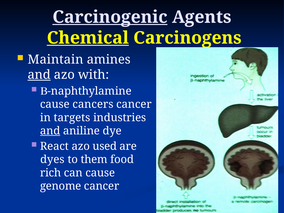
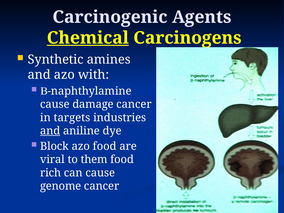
Carcinogenic underline: present -> none
Maintain: Maintain -> Synthetic
and at (39, 75) underline: present -> none
cancers: cancers -> damage
React: React -> Block
azo used: used -> food
dyes: dyes -> viral
